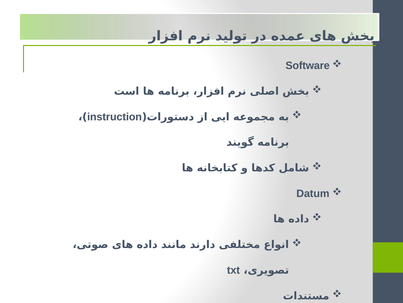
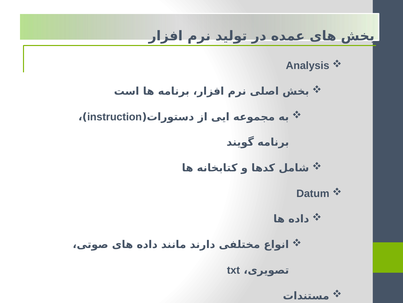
Software: Software -> Analysis
